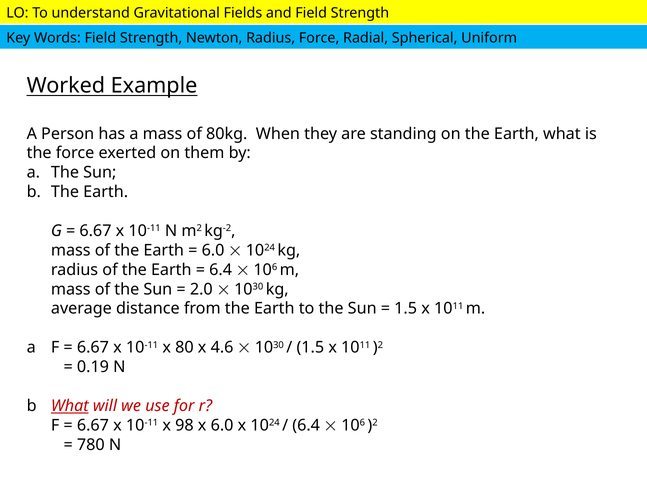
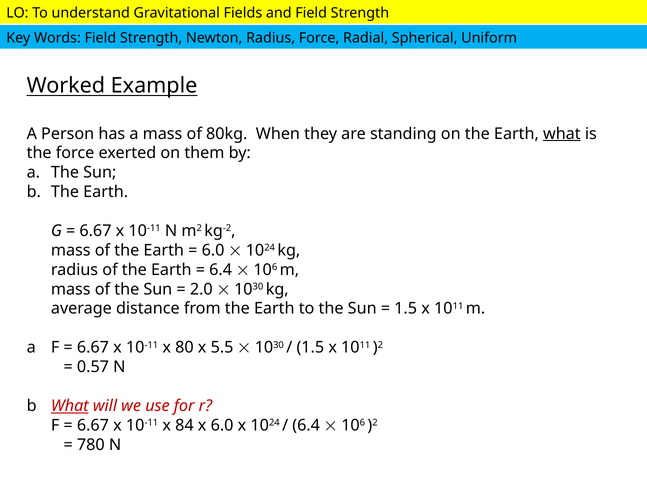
what at (562, 133) underline: none -> present
4.6: 4.6 -> 5.5
0.19: 0.19 -> 0.57
98: 98 -> 84
